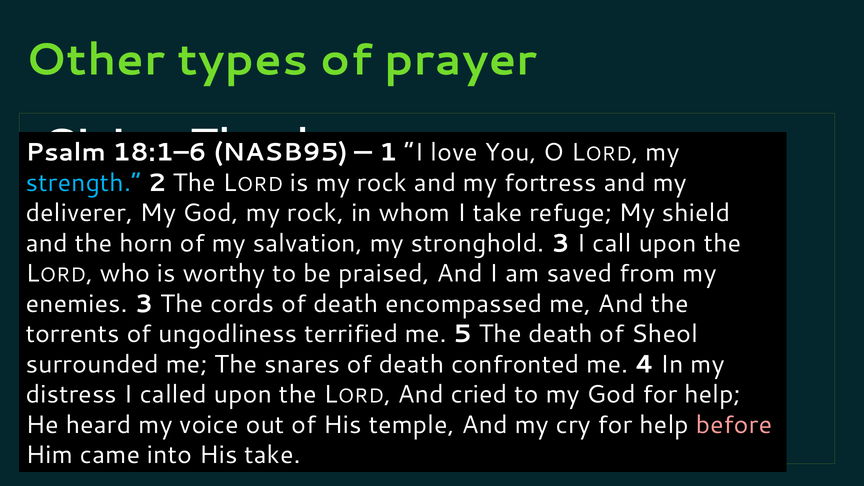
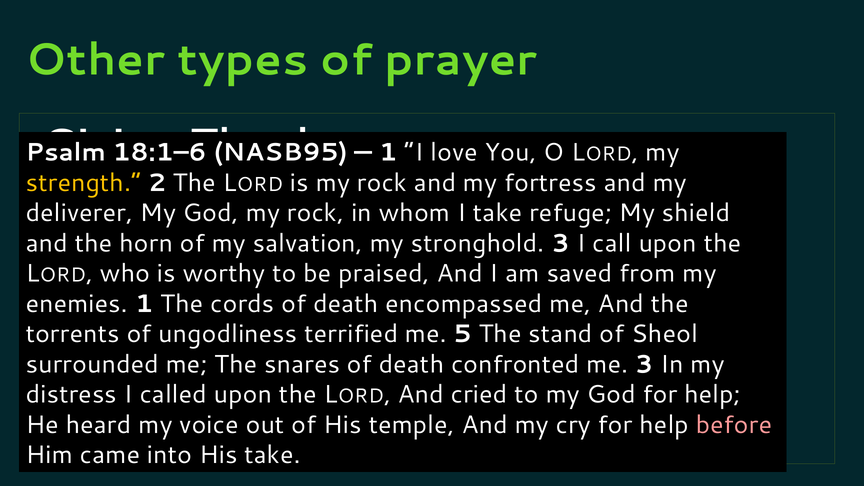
strength colour: light blue -> yellow
enemies 3: 3 -> 1
The death: death -> stand
me 4: 4 -> 3
